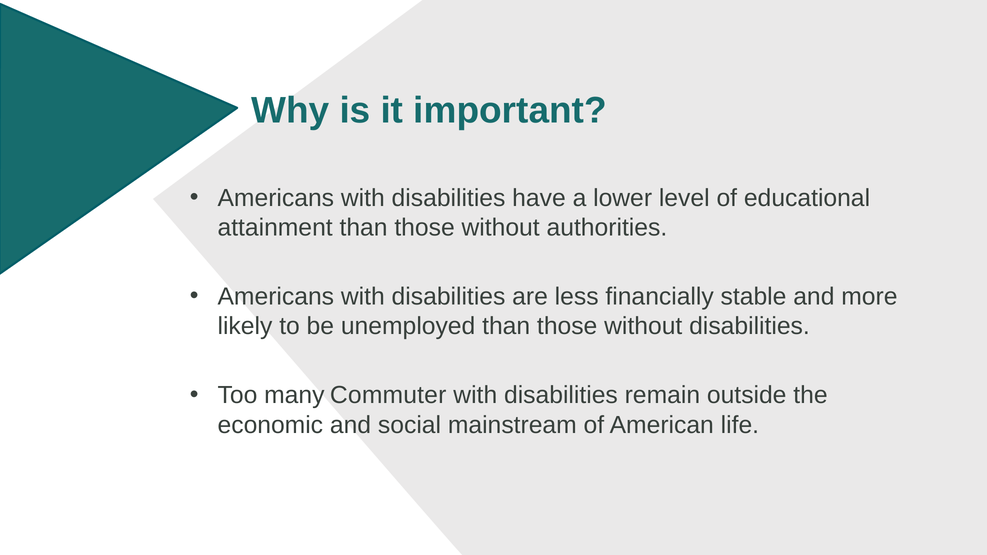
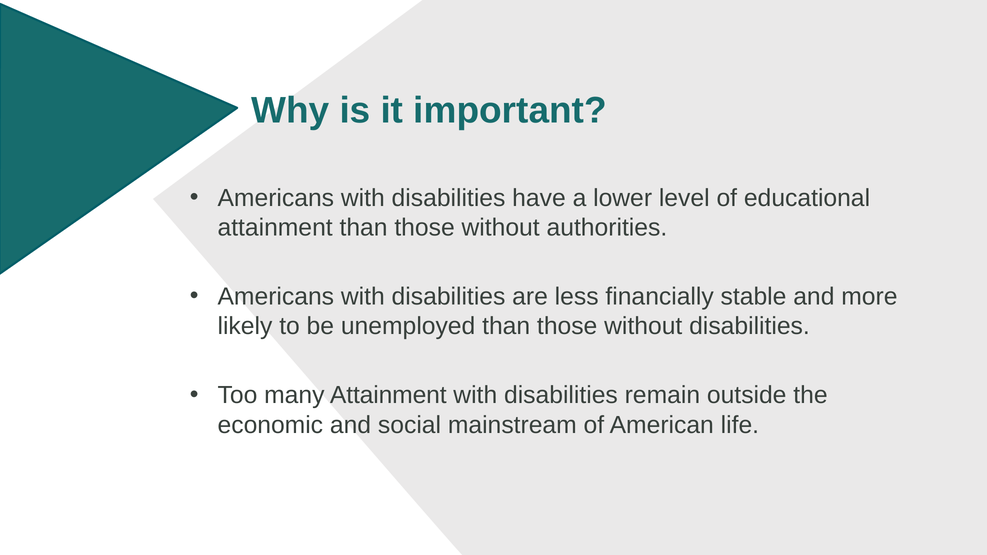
many Commuter: Commuter -> Attainment
